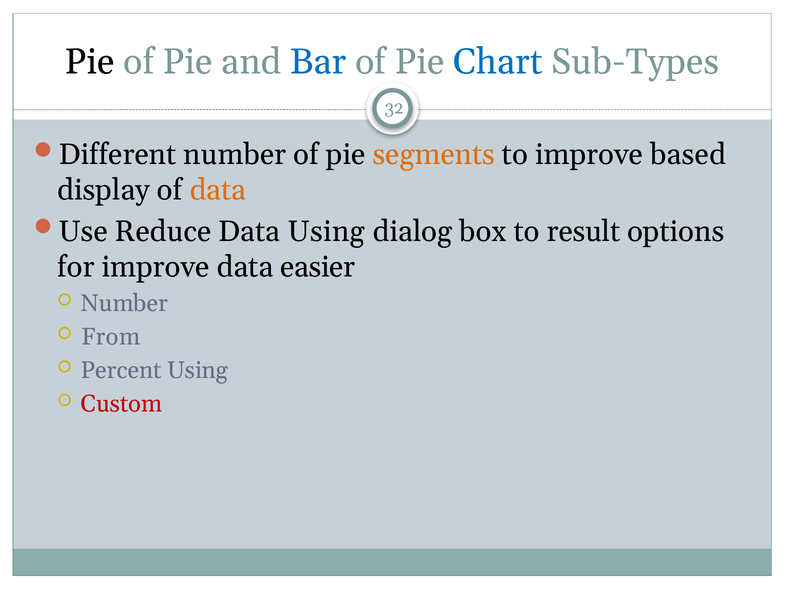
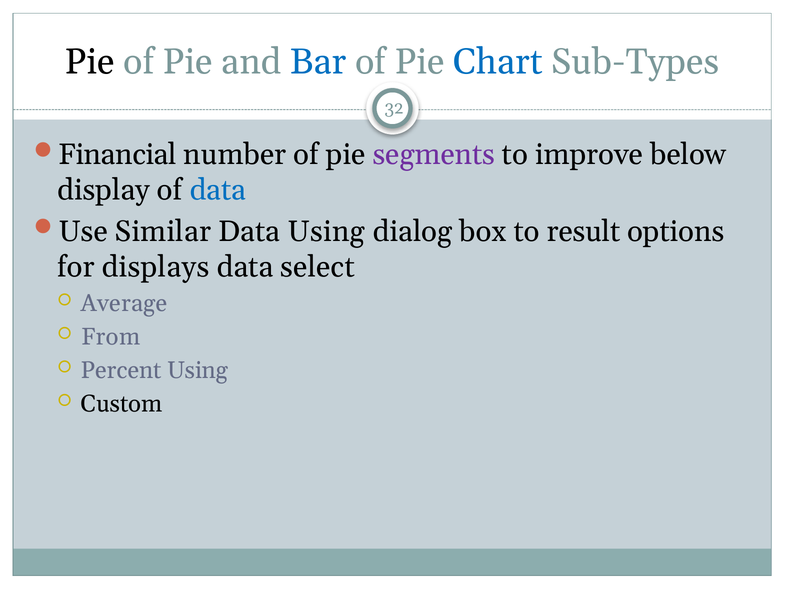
Different: Different -> Financial
segments colour: orange -> purple
based: based -> below
data at (218, 190) colour: orange -> blue
Reduce: Reduce -> Similar
for improve: improve -> displays
easier: easier -> select
Number at (124, 303): Number -> Average
Custom colour: red -> black
